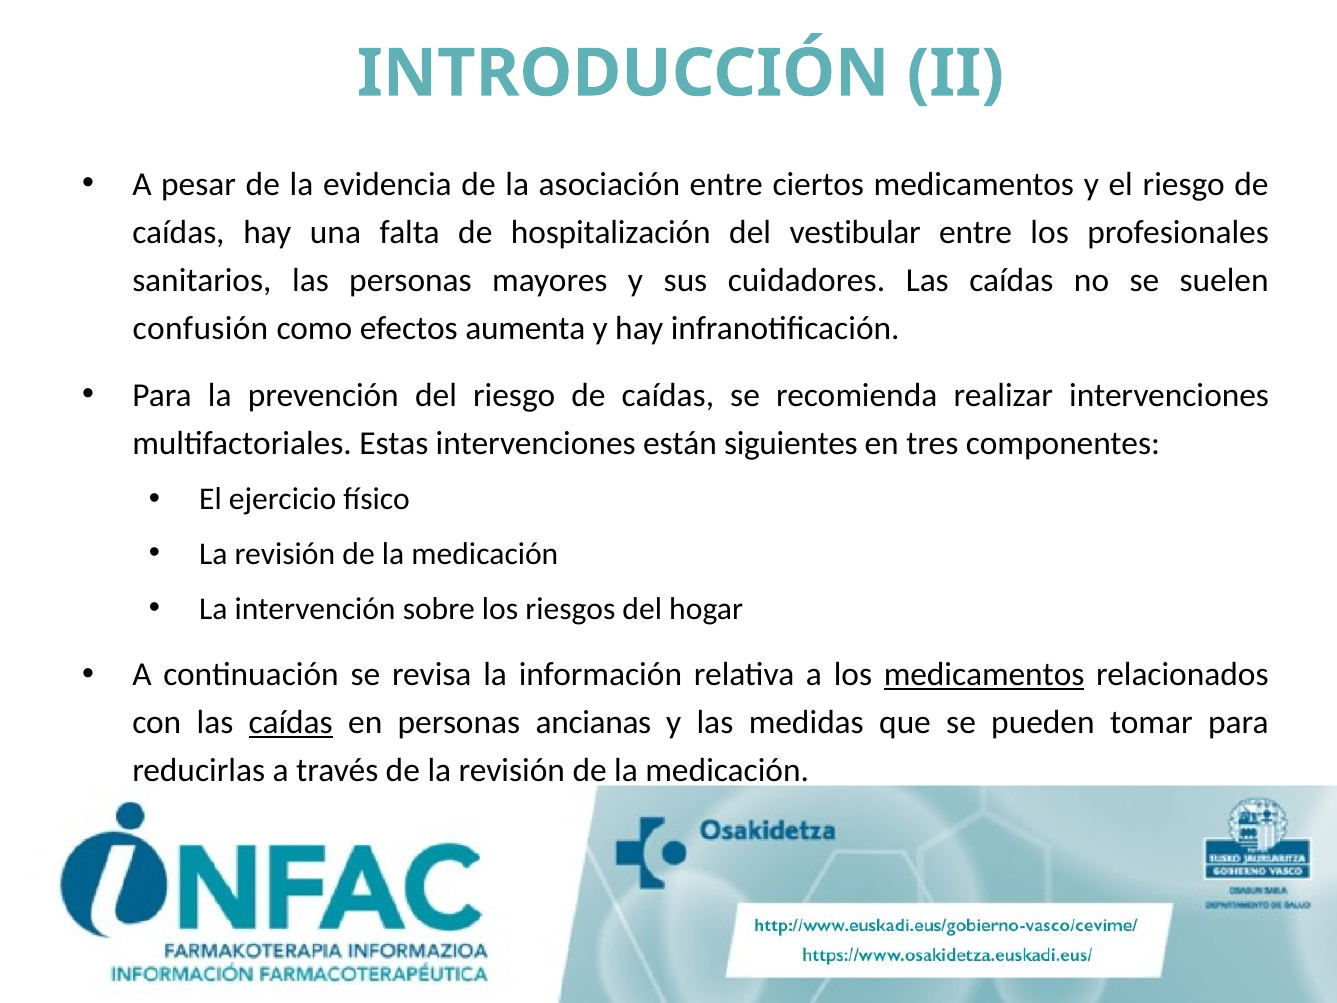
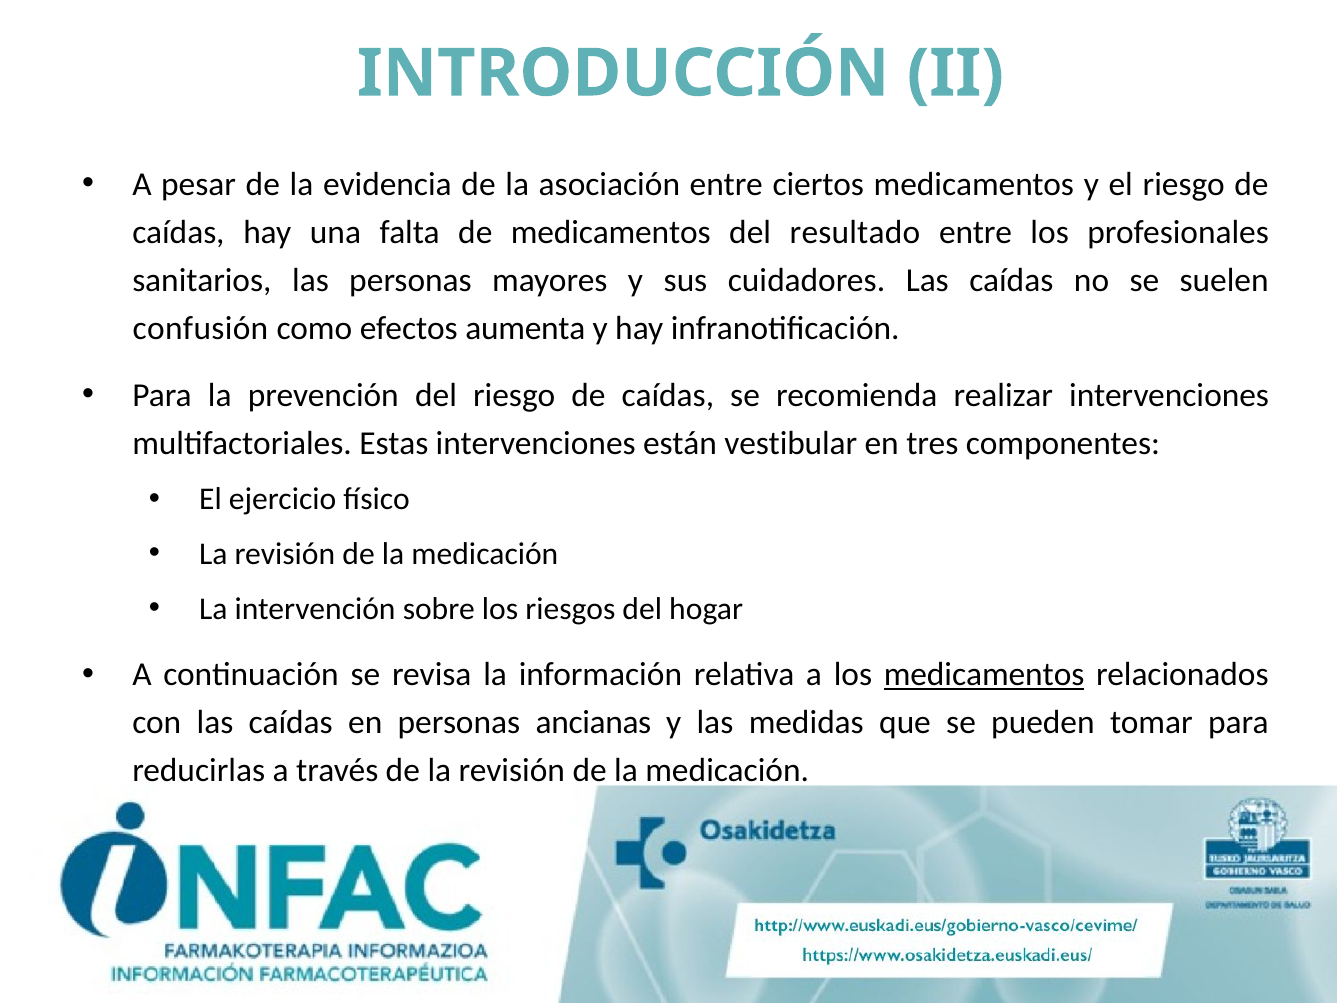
de hospitalización: hospitalización -> medicamentos
vestibular: vestibular -> resultado
siguientes: siguientes -> vestibular
caídas at (291, 723) underline: present -> none
